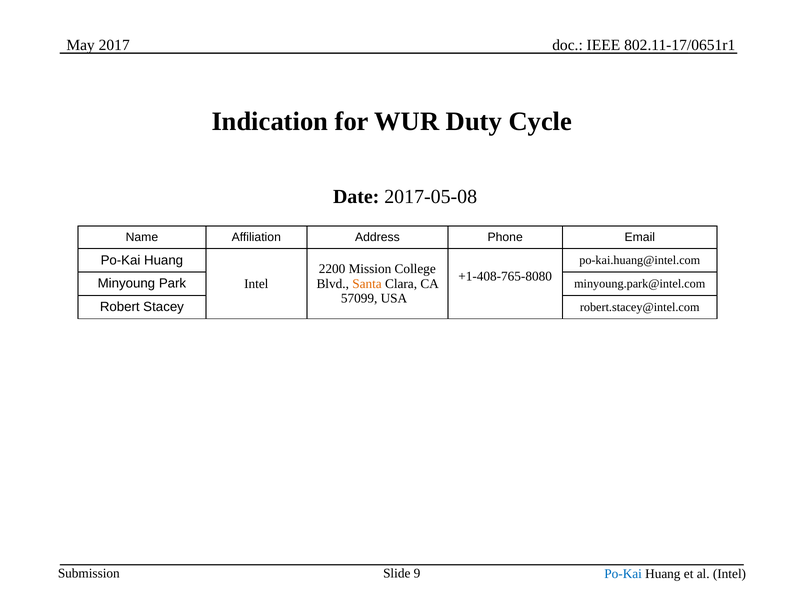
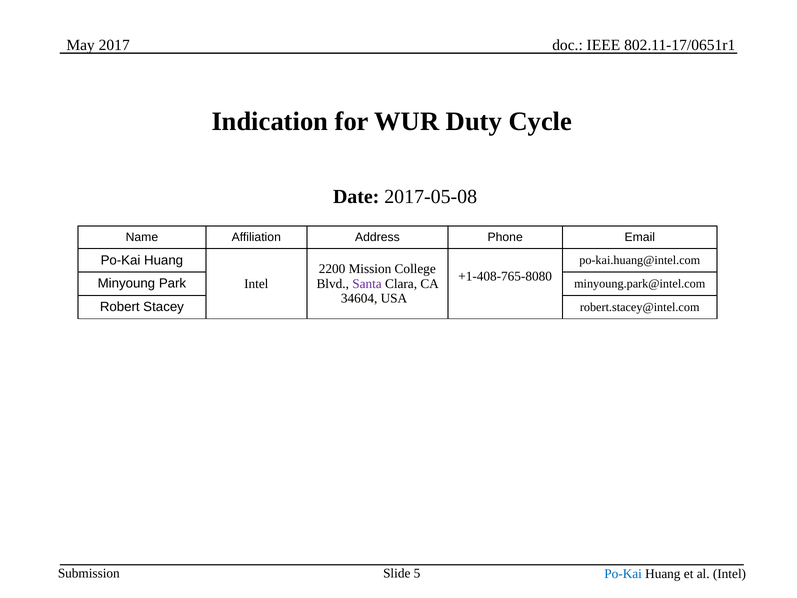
Santa colour: orange -> purple
57099: 57099 -> 34604
9: 9 -> 5
